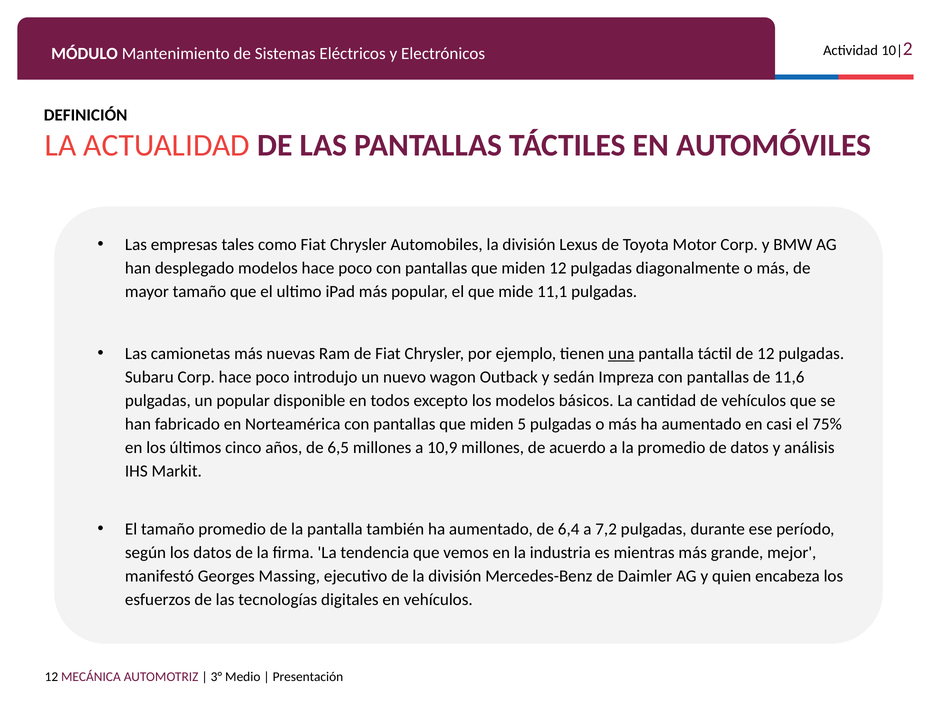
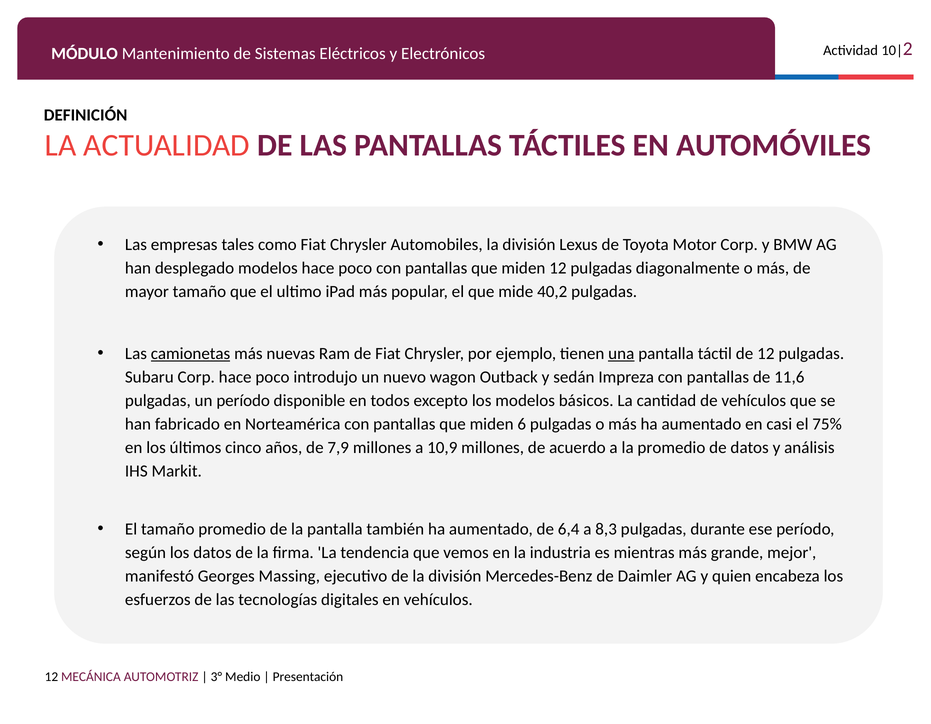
11,1: 11,1 -> 40,2
camionetas underline: none -> present
un popular: popular -> período
5: 5 -> 6
6,5: 6,5 -> 7,9
7,2: 7,2 -> 8,3
